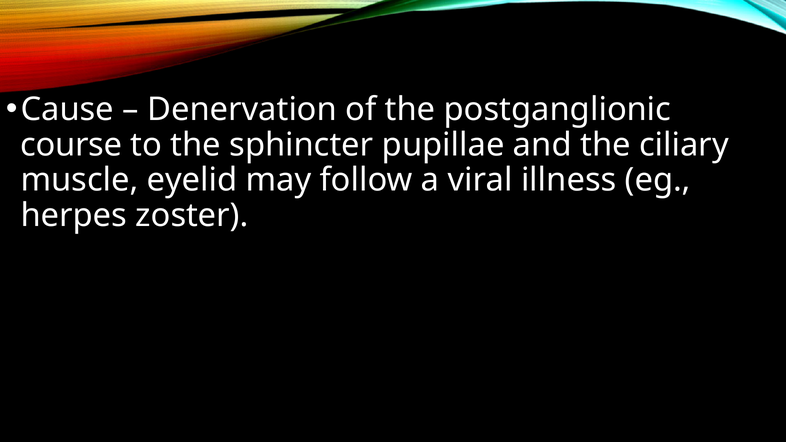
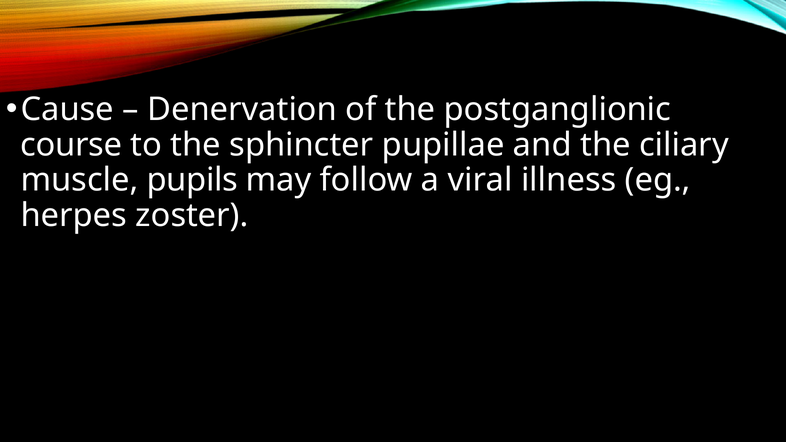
eyelid: eyelid -> pupils
